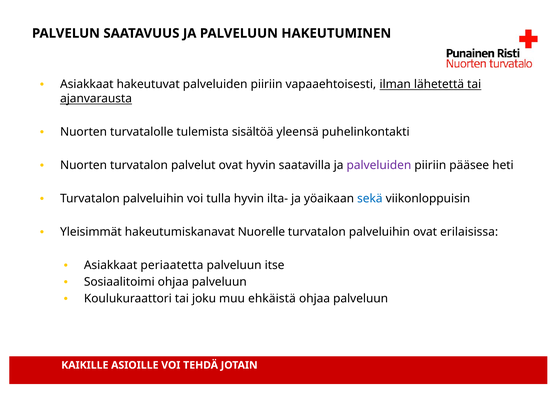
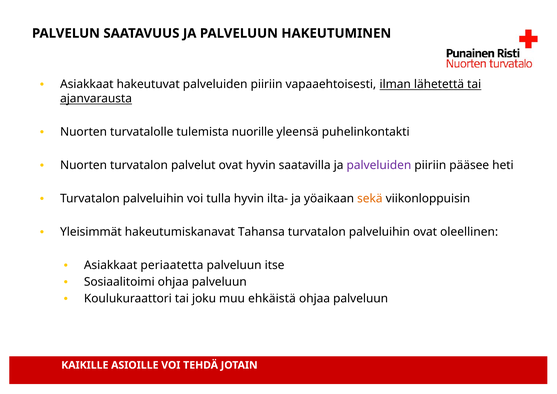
sisältöä: sisältöä -> nuorille
sekä colour: blue -> orange
Nuorelle: Nuorelle -> Tahansa
erilaisissa: erilaisissa -> oleellinen
